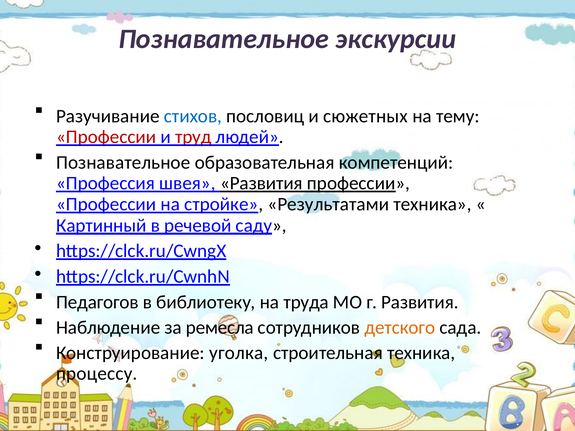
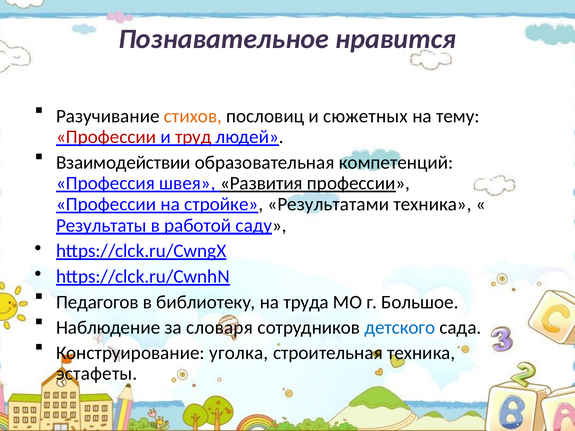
экскурсии: экскурсии -> нравится
стихов colour: blue -> orange
Познавательное at (123, 163): Познавательное -> Взаимодействии
Картинный: Картинный -> Результаты
речевой: речевой -> работой
г Развития: Развития -> Большое
ремесла: ремесла -> словаря
детского colour: orange -> blue
процессу: процессу -> эстафеты
